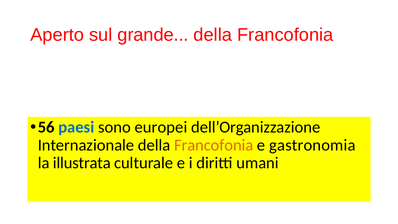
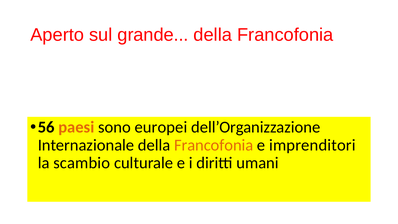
paesi colour: blue -> orange
gastronomia: gastronomia -> imprenditori
illustrata: illustrata -> scambio
